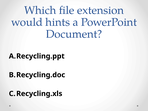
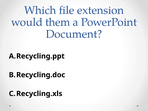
hints: hints -> them
